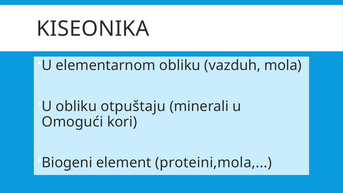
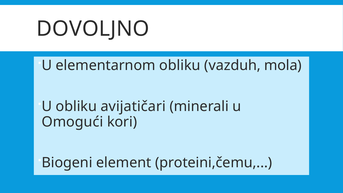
KISEONIKA: KISEONIKA -> DOVOLJNO
otpuštaju: otpuštaju -> avijatičari
proteini,mola: proteini,mola -> proteini,čemu
